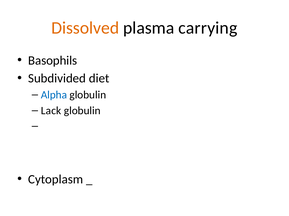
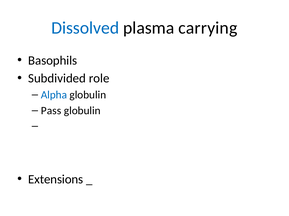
Dissolved colour: orange -> blue
diet: diet -> role
Lack: Lack -> Pass
Cytoplasm: Cytoplasm -> Extensions
